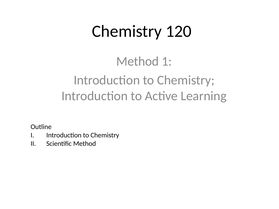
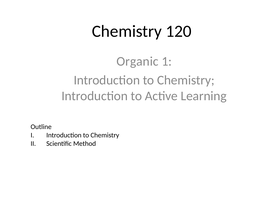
Method at (138, 61): Method -> Organic
